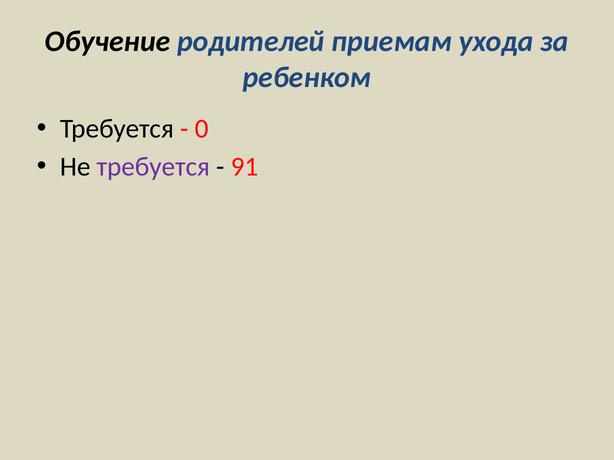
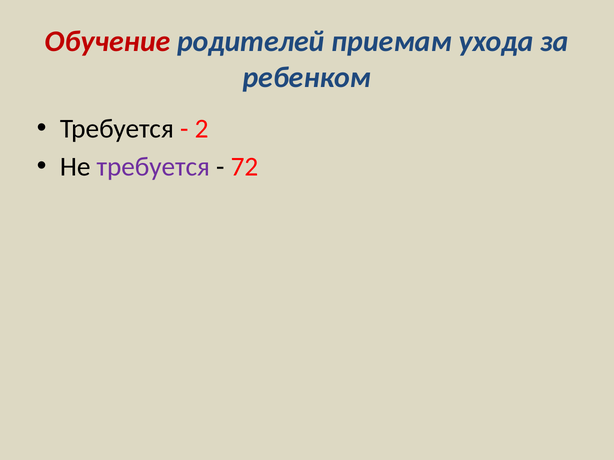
Обучение colour: black -> red
0: 0 -> 2
91: 91 -> 72
